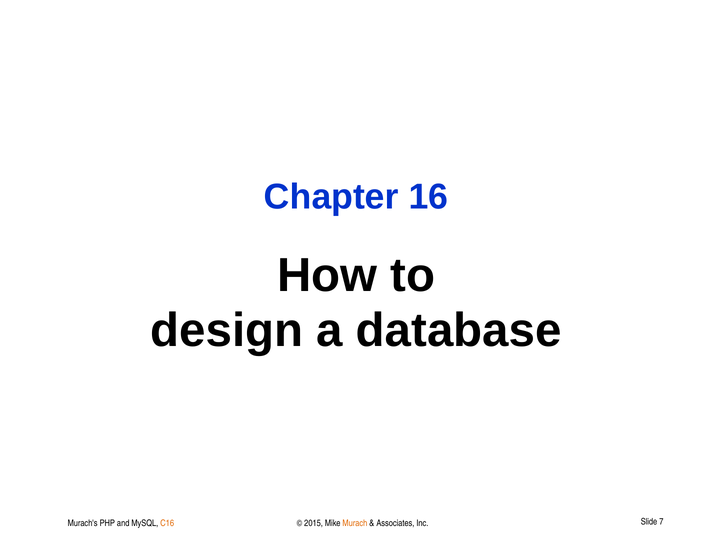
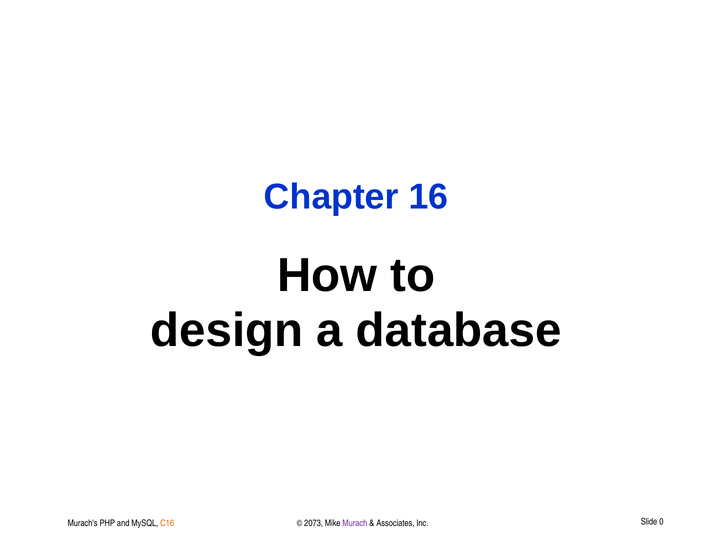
2015: 2015 -> 2073
Murach colour: orange -> purple
7: 7 -> 0
